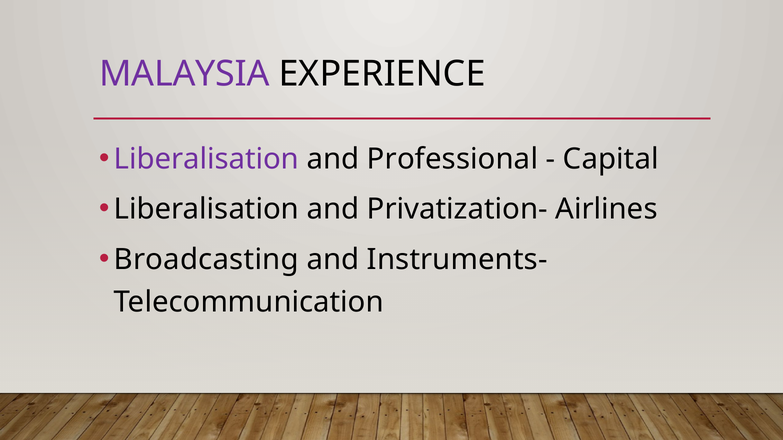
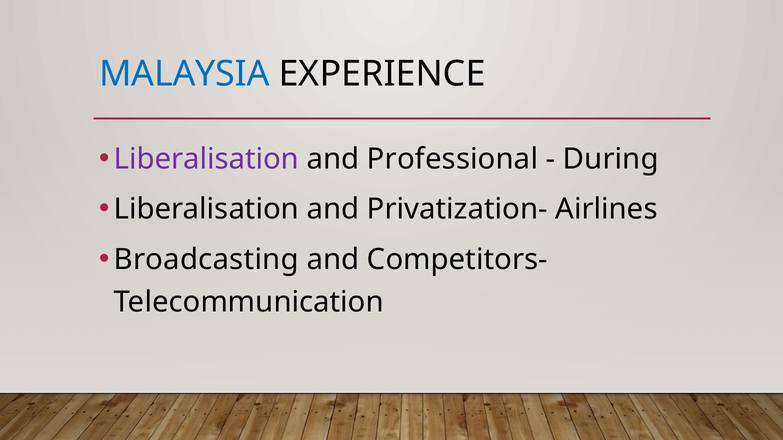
MALAYSIA colour: purple -> blue
Capital: Capital -> During
Instruments-: Instruments- -> Competitors-
